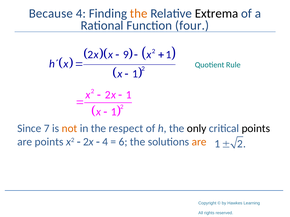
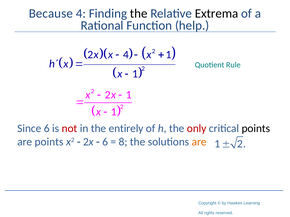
the at (139, 13) colour: orange -> black
four: four -> help
9 at (126, 55): 9 -> 4
Since 7: 7 -> 6
not colour: orange -> red
respect: respect -> entirely
only colour: black -> red
4 at (105, 142): 4 -> 6
6: 6 -> 8
